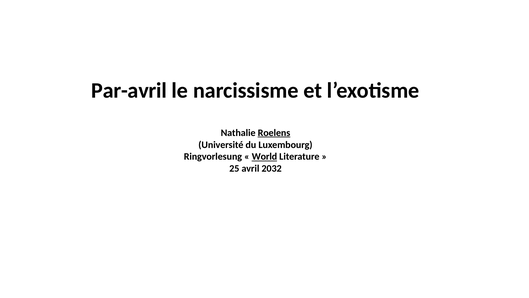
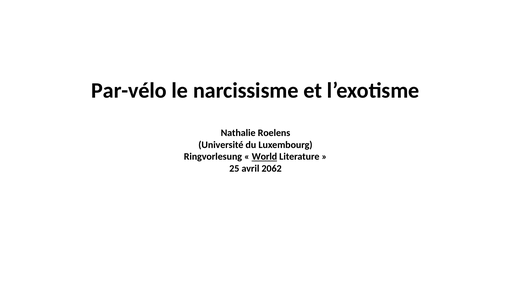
Par-avril: Par-avril -> Par-vélo
Roelens underline: present -> none
2032: 2032 -> 2062
